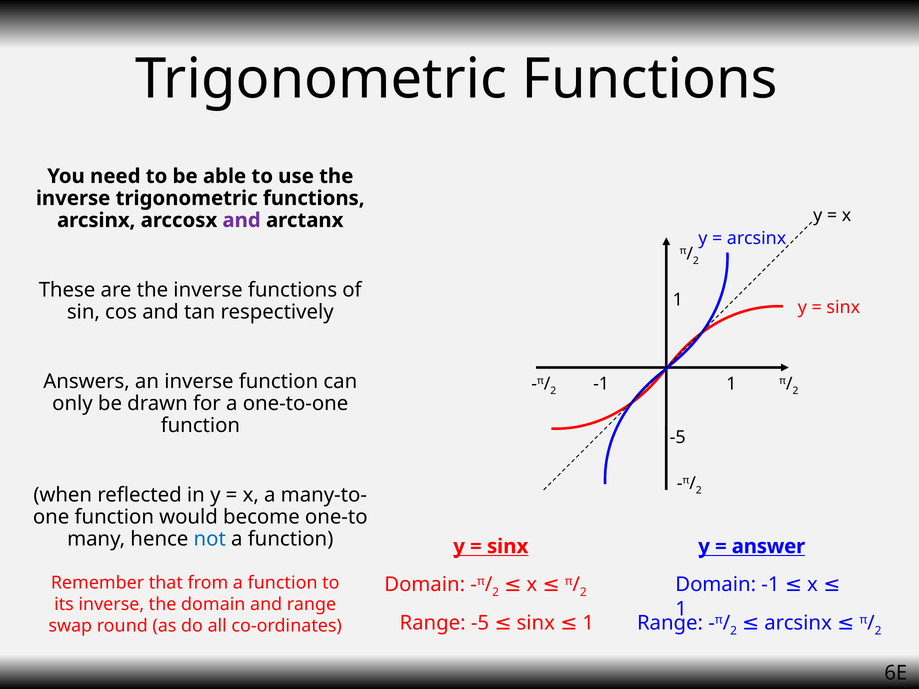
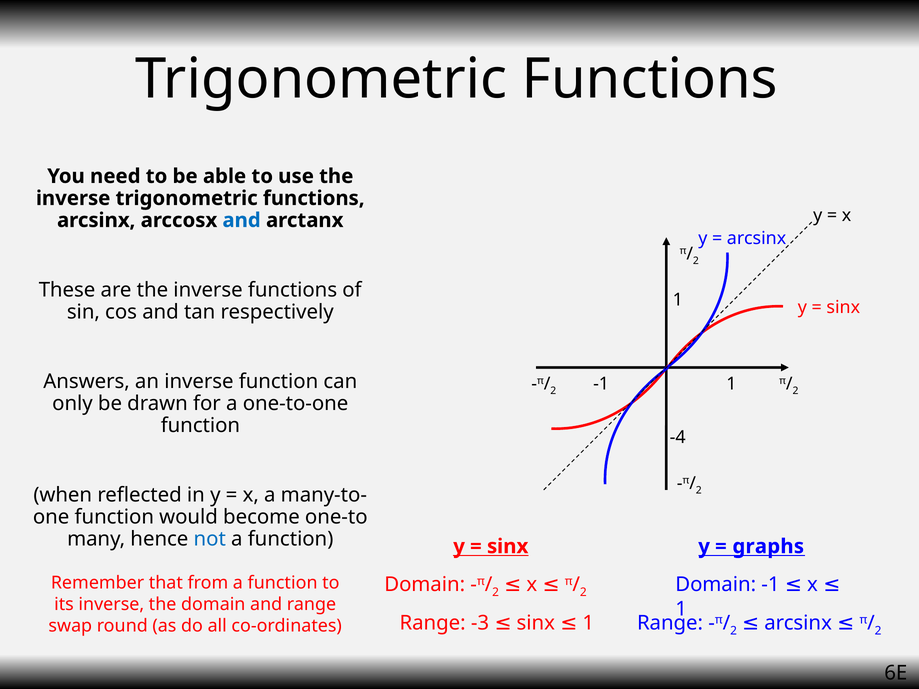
and at (242, 220) colour: purple -> blue
-5 at (678, 438): -5 -> -4
answer: answer -> graphs
Range -5: -5 -> -3
